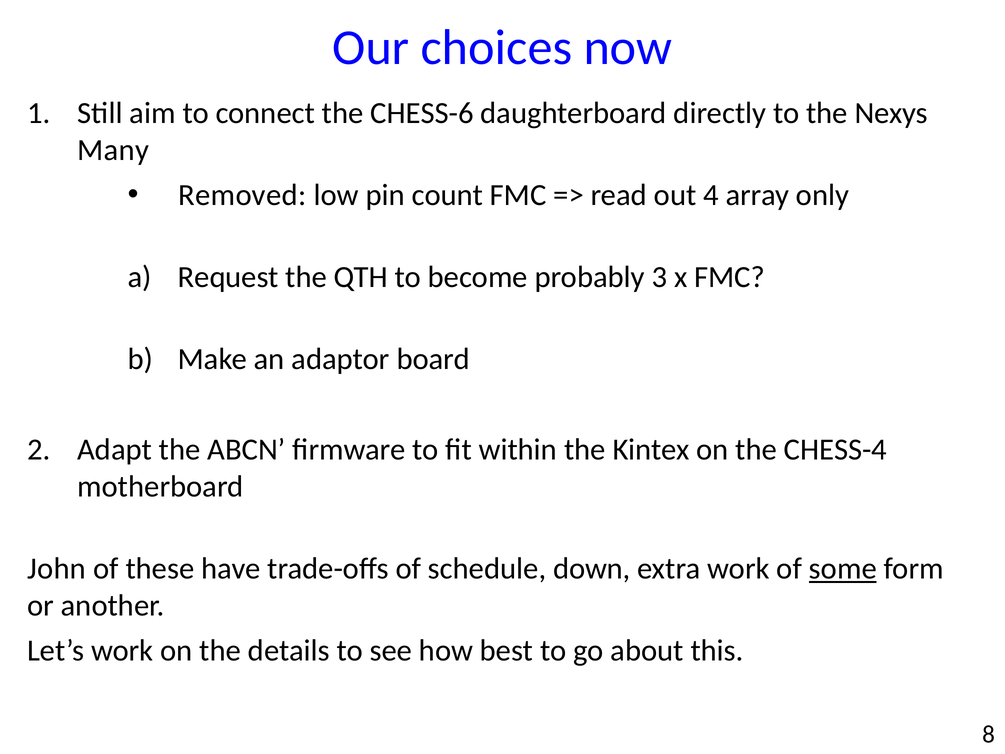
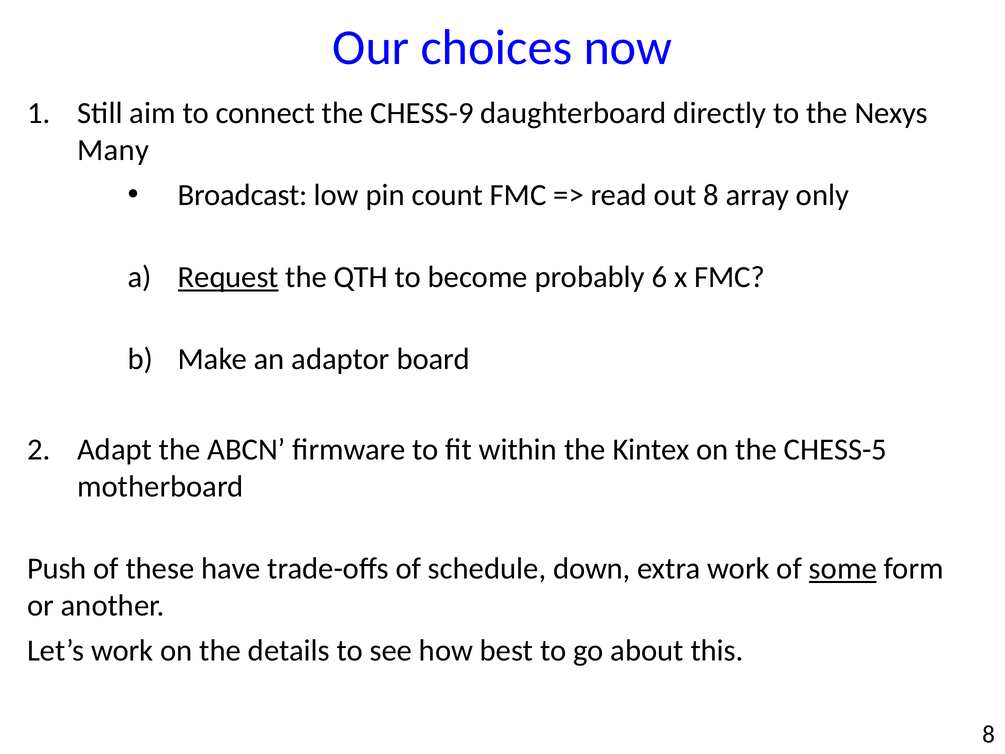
CHESS-6: CHESS-6 -> CHESS-9
Removed: Removed -> Broadcast
out 4: 4 -> 8
Request underline: none -> present
3: 3 -> 6
CHESS-4: CHESS-4 -> CHESS-5
John: John -> Push
